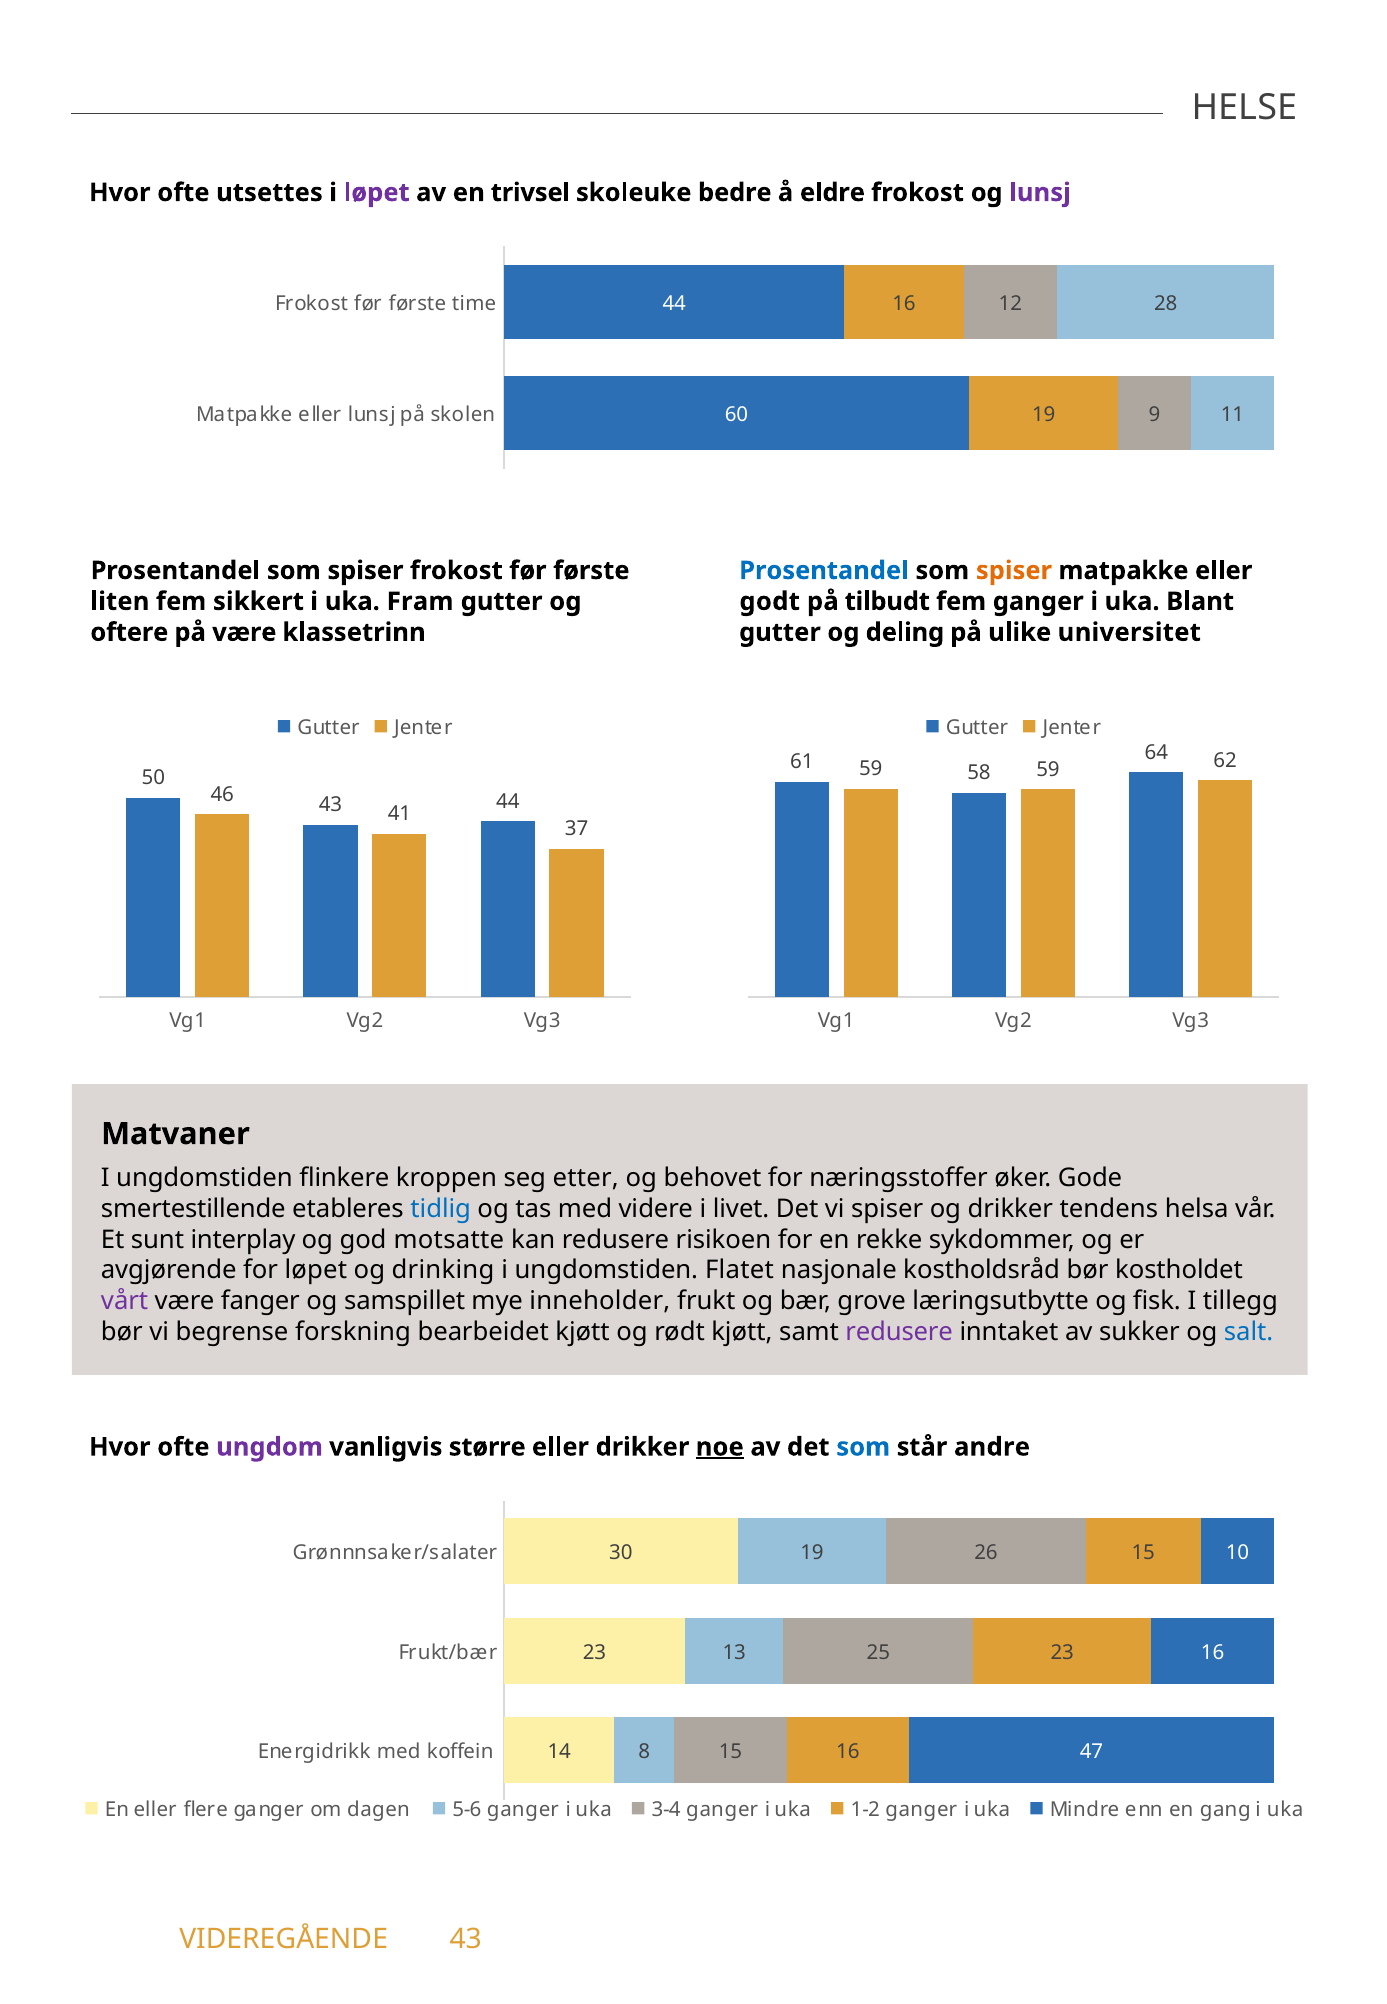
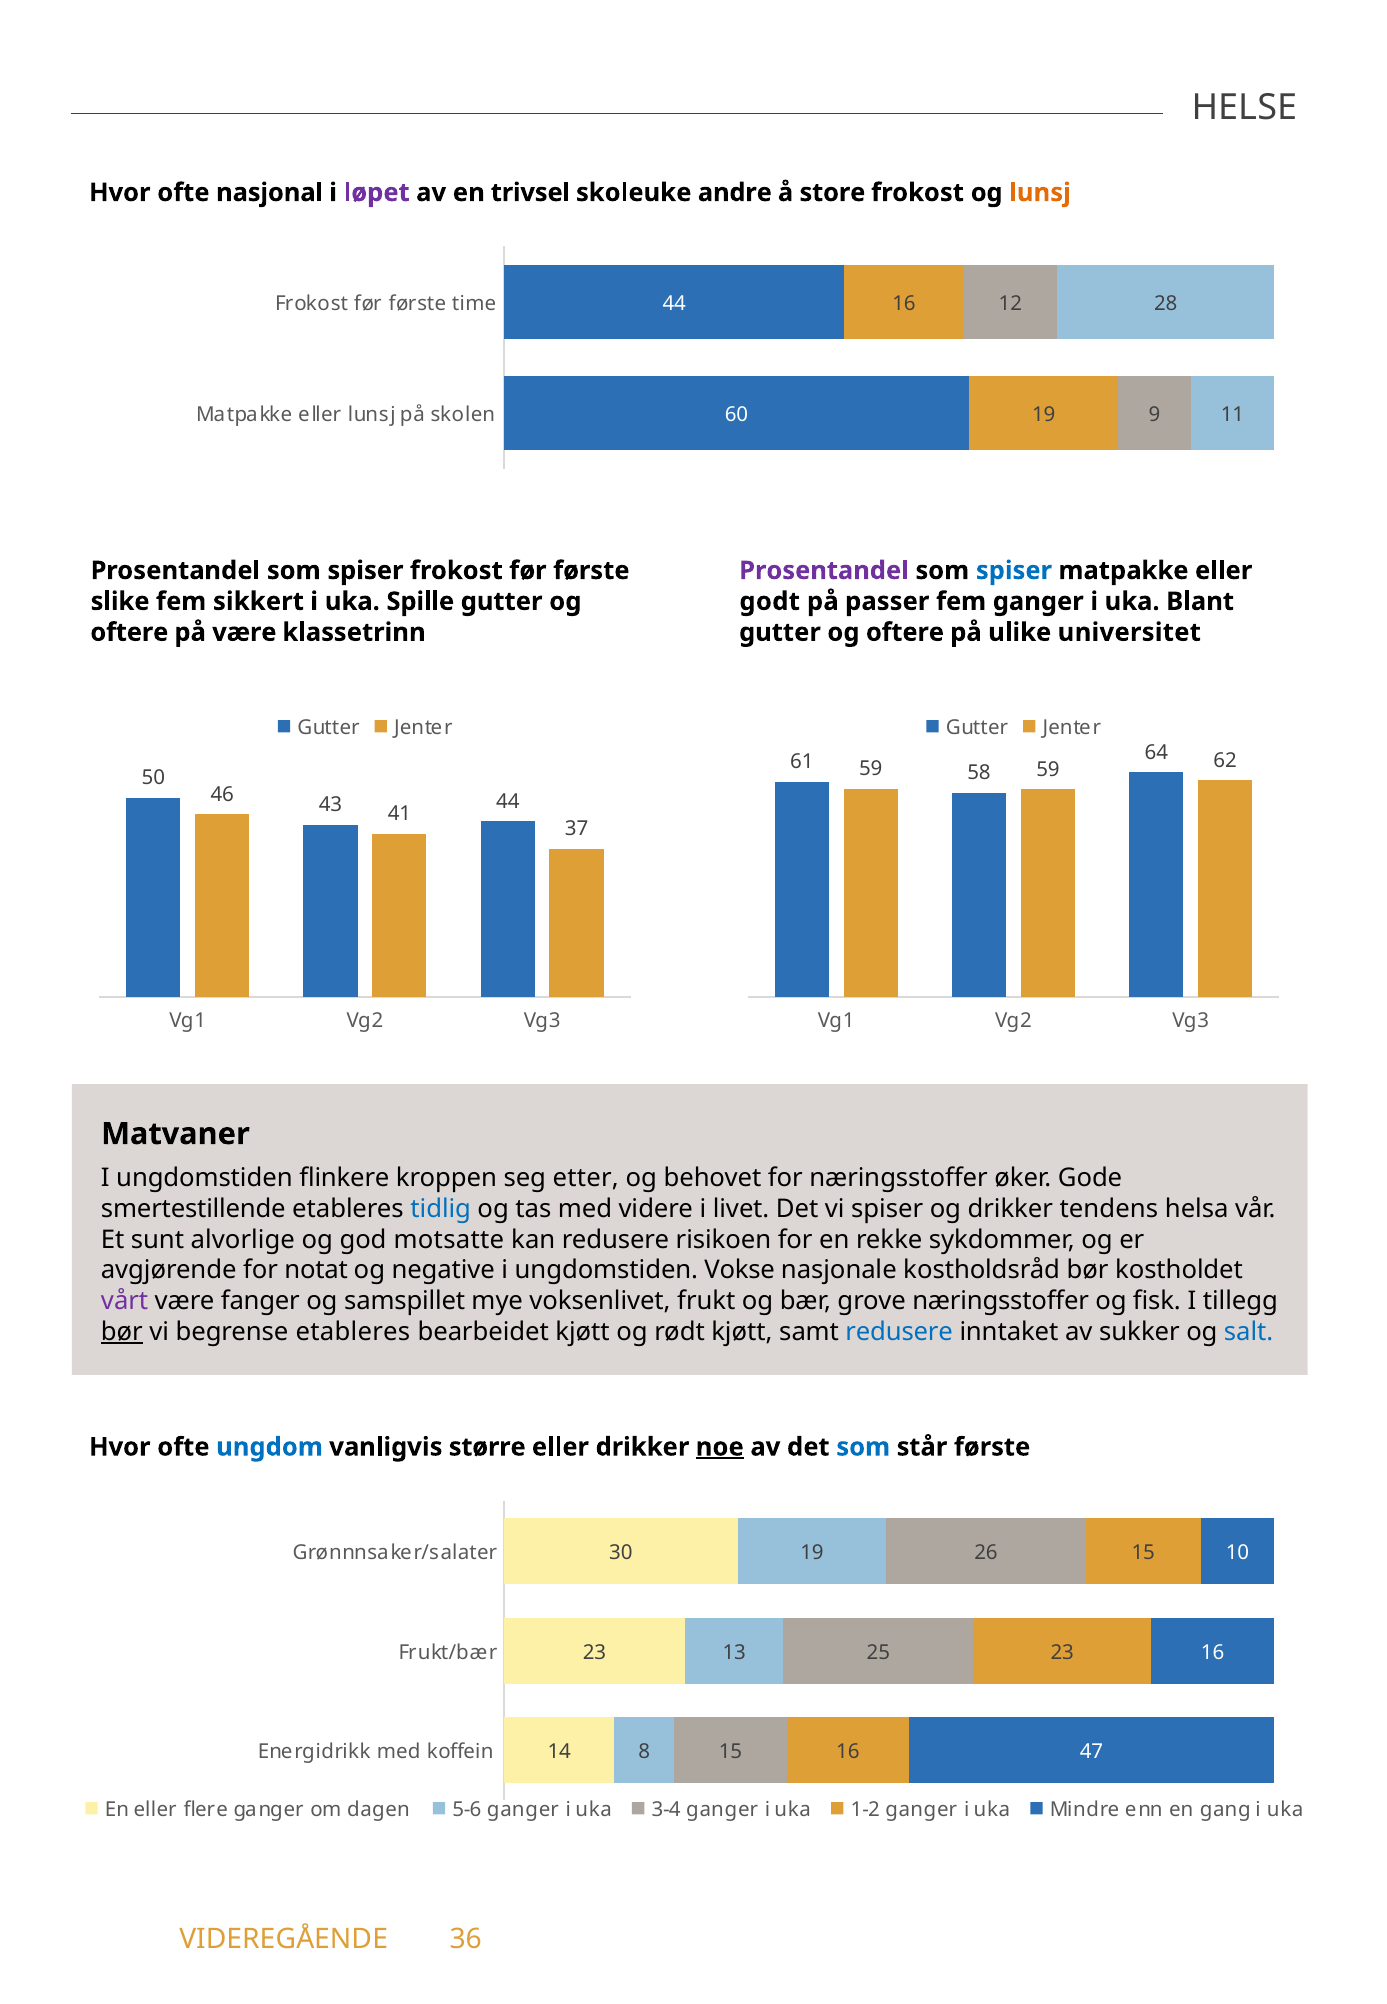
utsettes: utsettes -> nasjonal
bedre: bedre -> andre
eldre: eldre -> store
lunsj at (1040, 193) colour: purple -> orange
Prosentandel at (824, 570) colour: blue -> purple
spiser at (1014, 570) colour: orange -> blue
liten: liten -> slike
Fram: Fram -> Spille
tilbudt: tilbudt -> passer
deling at (905, 632): deling -> oftere
interplay: interplay -> alvorlige
for løpet: løpet -> notat
drinking: drinking -> negative
Flatet: Flatet -> Vokse
inneholder: inneholder -> voksenlivet
grove læringsutbytte: læringsutbytte -> næringsstoffer
bør at (122, 1332) underline: none -> present
begrense forskning: forskning -> etableres
redusere at (899, 1332) colour: purple -> blue
ungdom colour: purple -> blue
står andre: andre -> første
VIDEREGÅENDE 43: 43 -> 36
